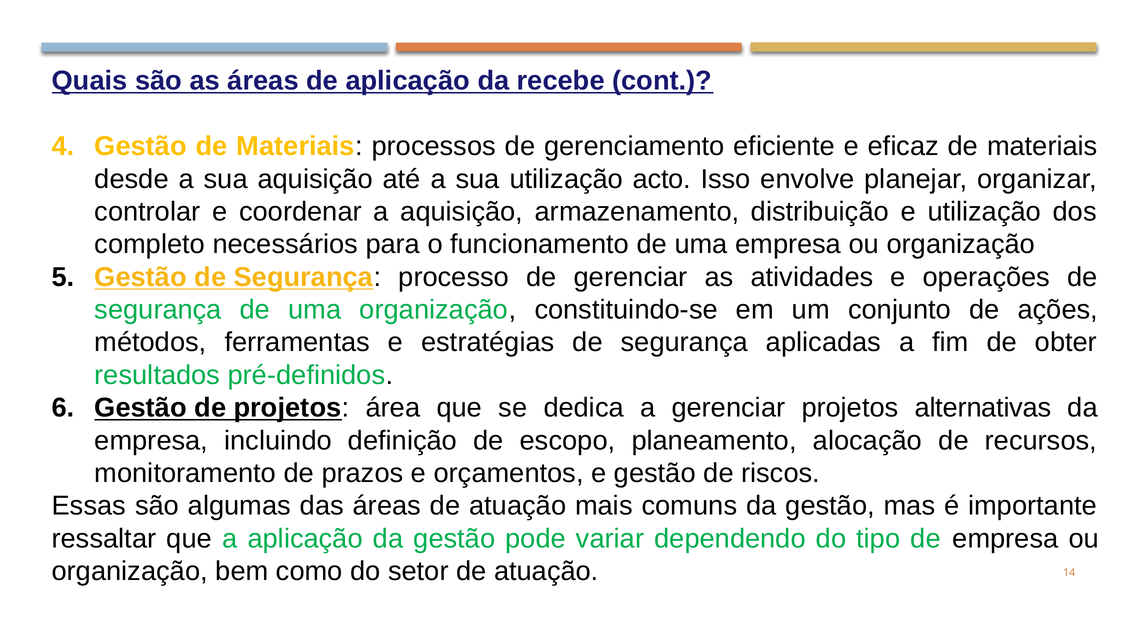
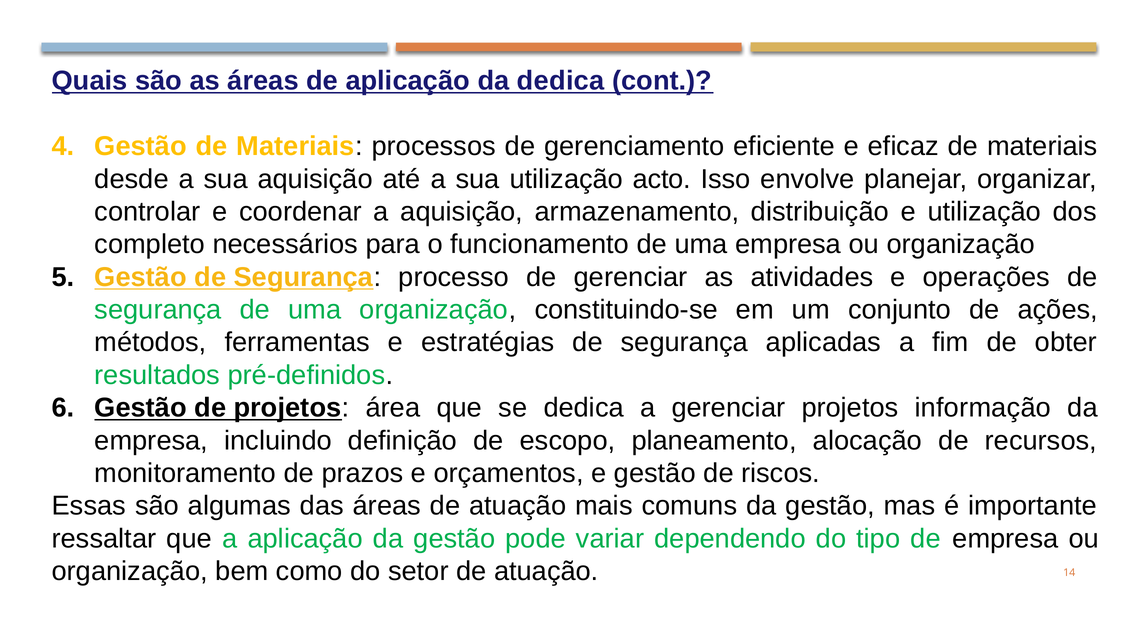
da recebe: recebe -> dedica
alternativas: alternativas -> informação
